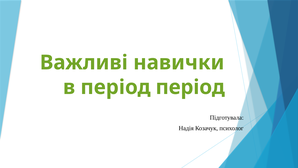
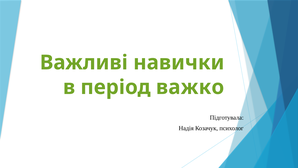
період період: період -> важко
